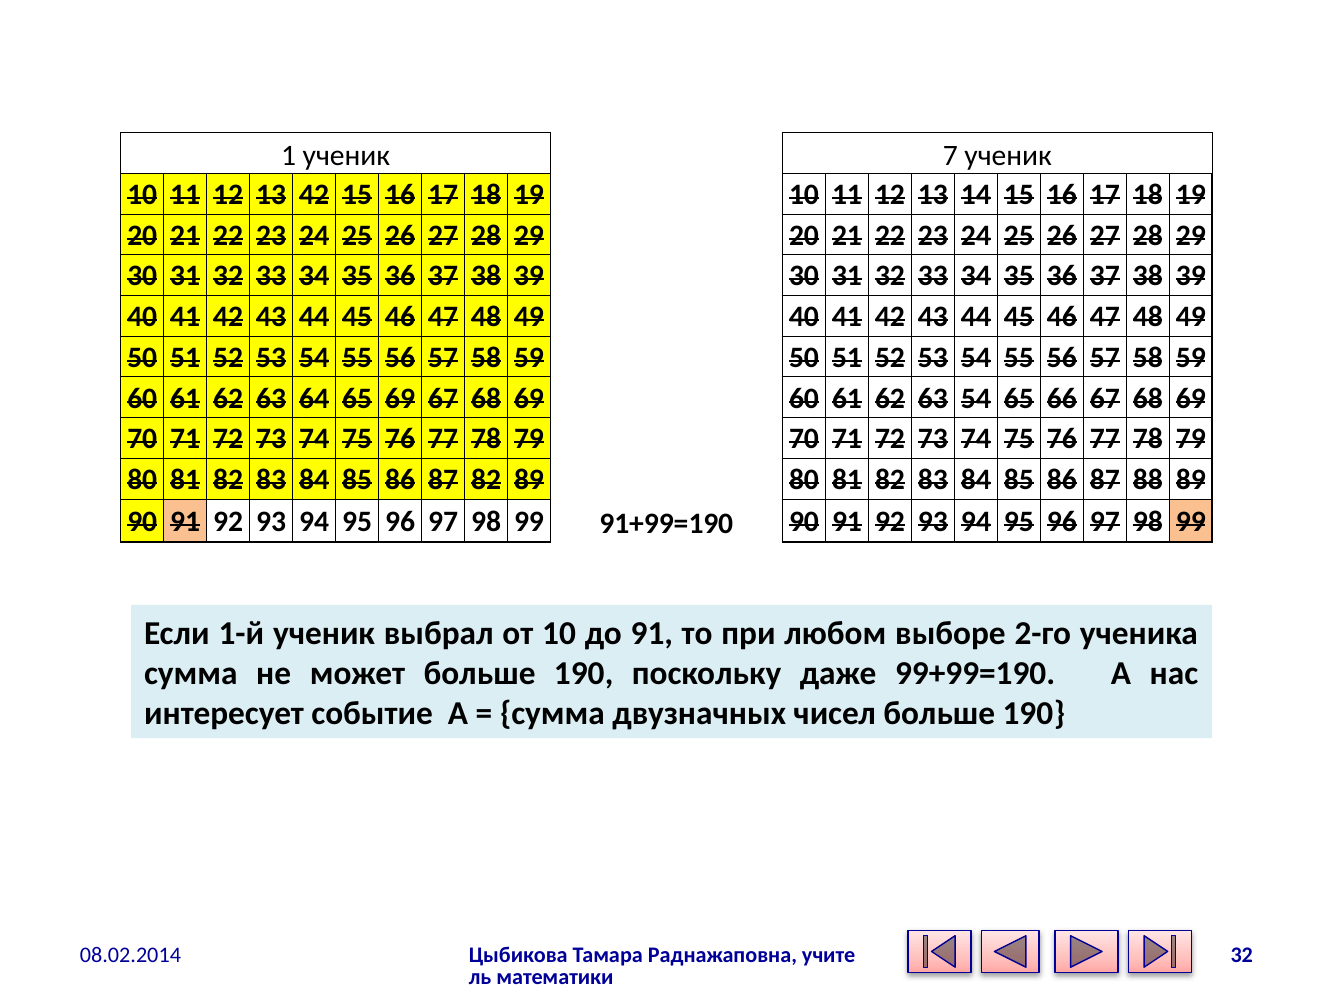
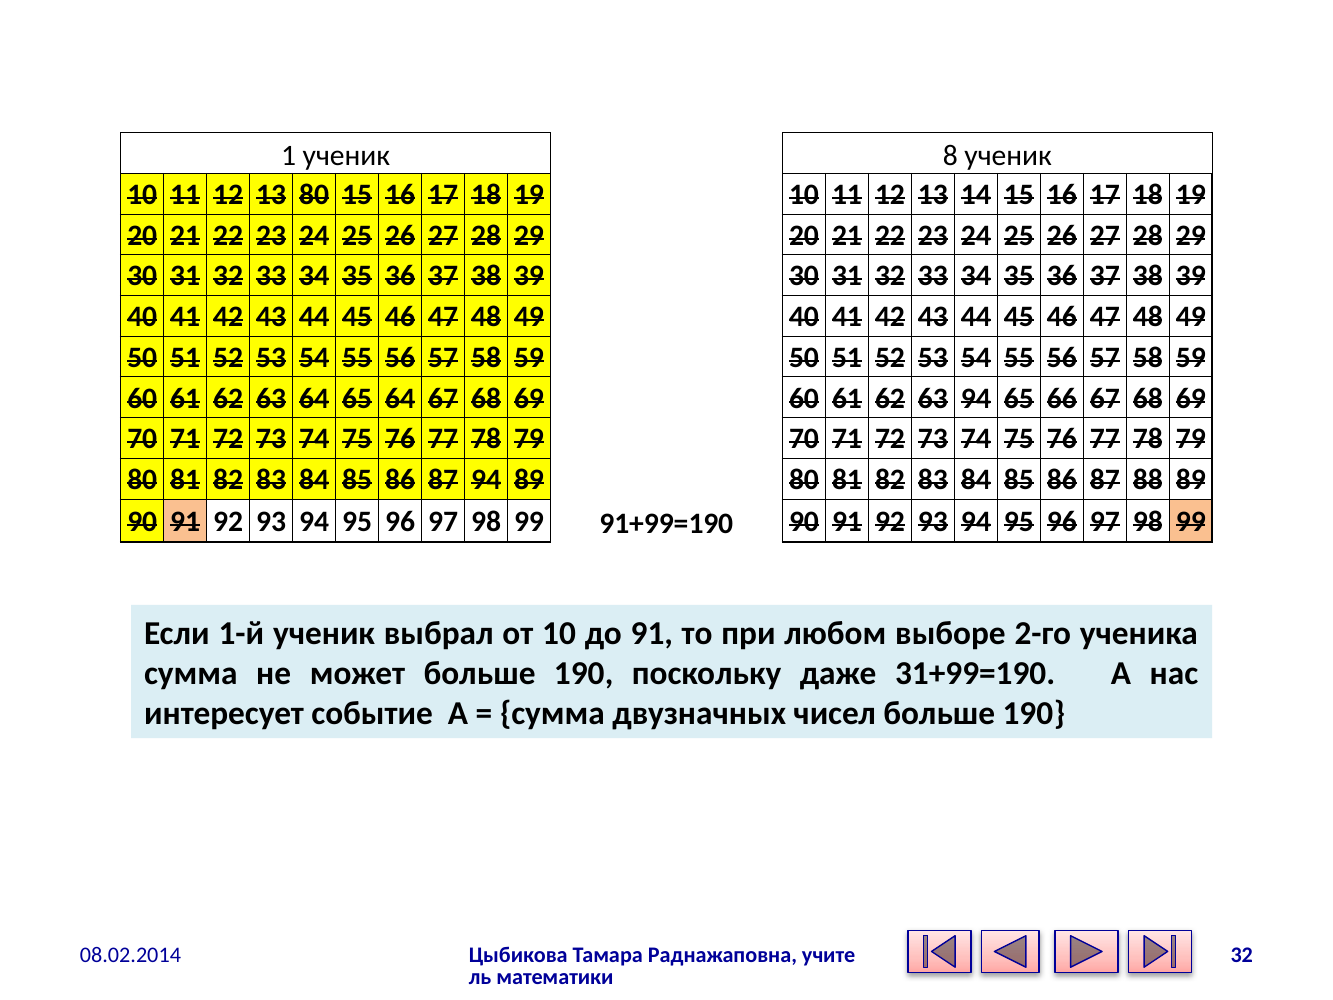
7: 7 -> 8
13 42: 42 -> 80
65 69: 69 -> 64
63 54: 54 -> 94
87 82: 82 -> 94
99+99=190: 99+99=190 -> 31+99=190
